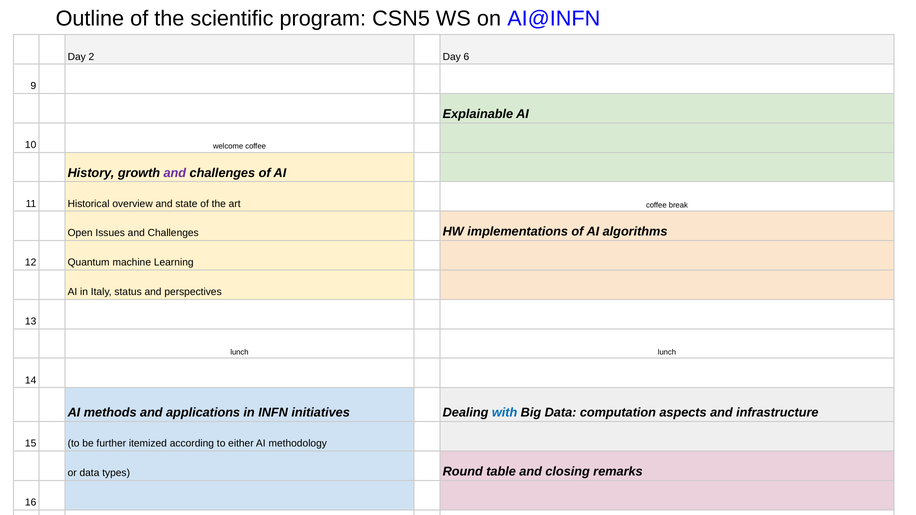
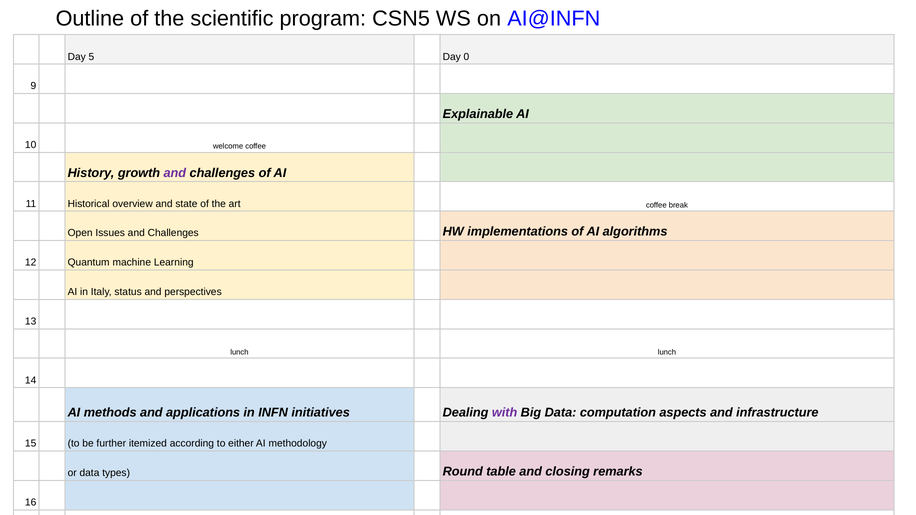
2: 2 -> 5
6: 6 -> 0
with colour: blue -> purple
